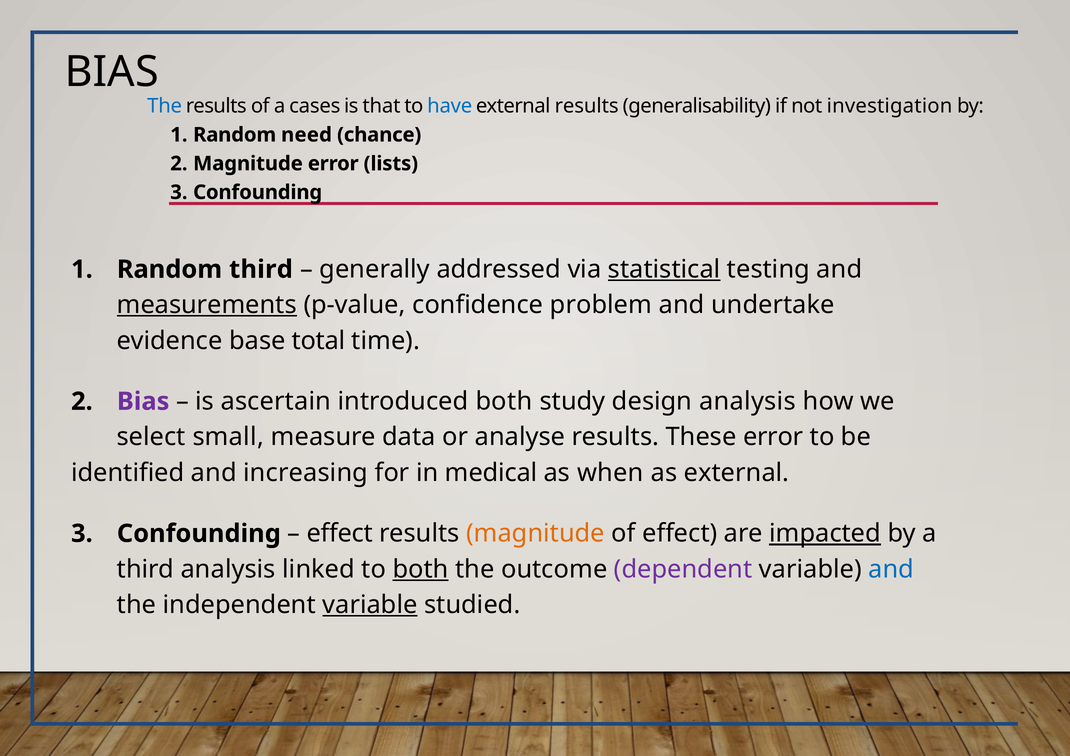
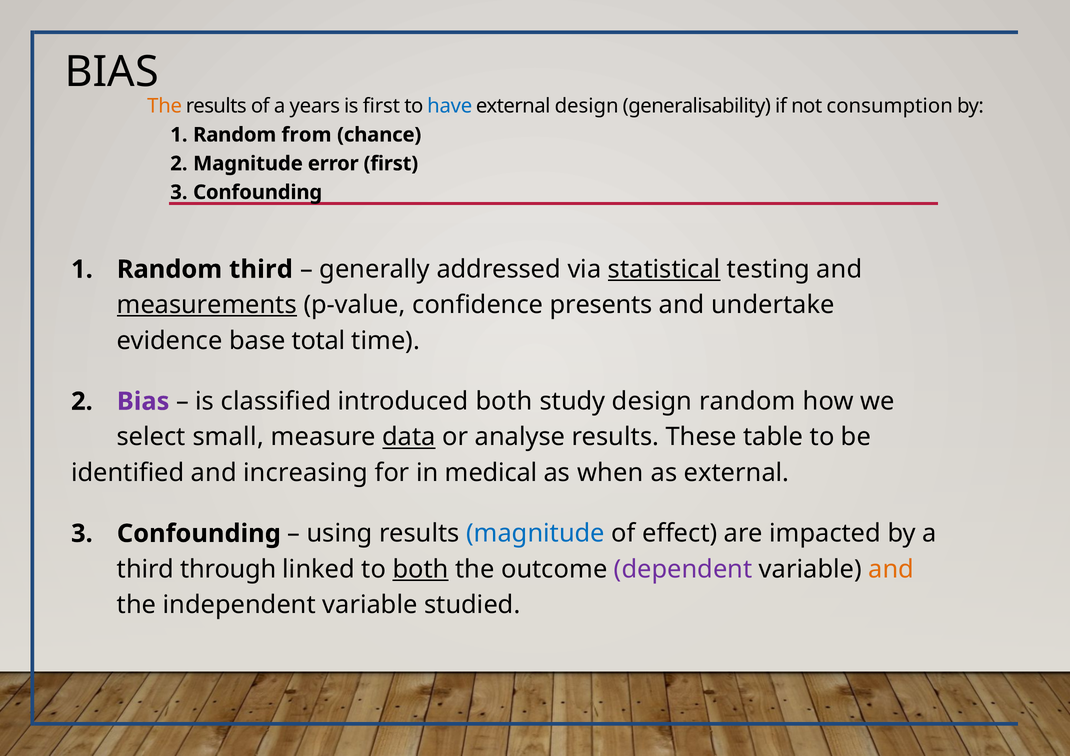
The at (165, 106) colour: blue -> orange
cases: cases -> years
is that: that -> first
external results: results -> design
investigation: investigation -> consumption
need: need -> from
error lists: lists -> first
problem: problem -> presents
ascertain: ascertain -> classified
design analysis: analysis -> random
data underline: none -> present
These error: error -> table
effect at (340, 534): effect -> using
magnitude at (535, 534) colour: orange -> blue
impacted underline: present -> none
third analysis: analysis -> through
and at (891, 569) colour: blue -> orange
variable at (370, 605) underline: present -> none
